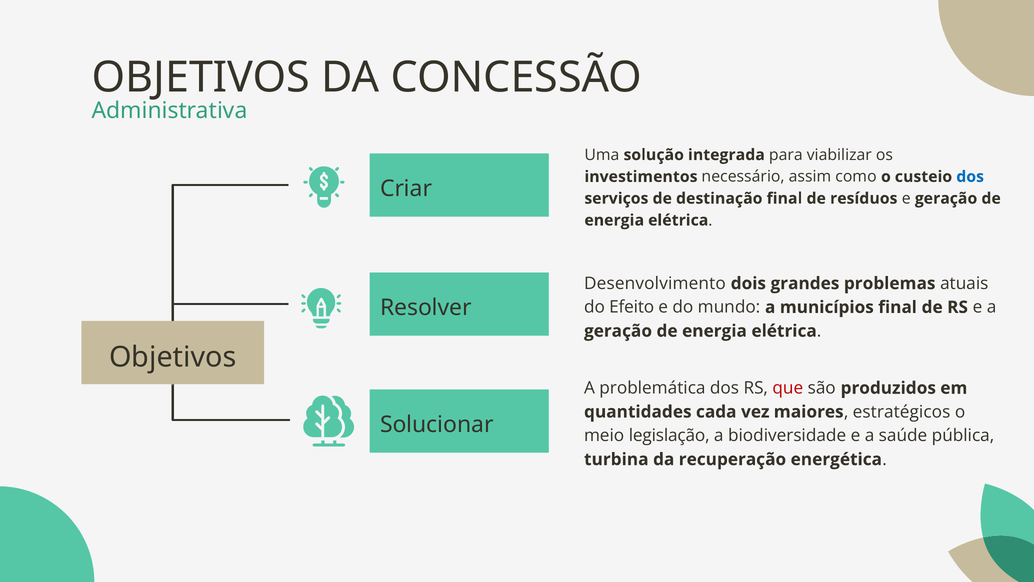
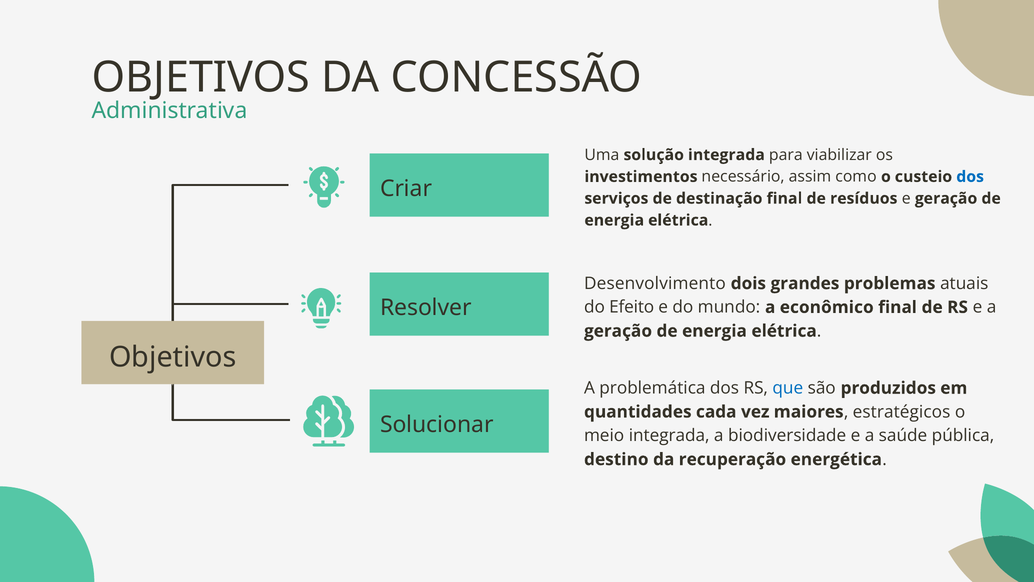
municípios: municípios -> econômico
que colour: red -> blue
meio legislação: legislação -> integrada
turbina: turbina -> destino
